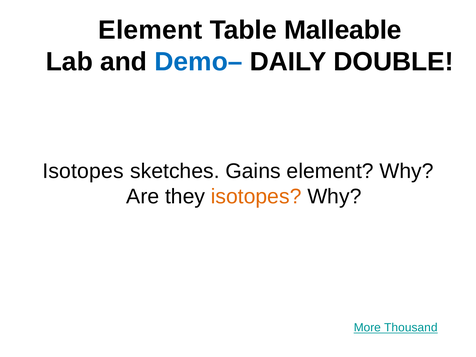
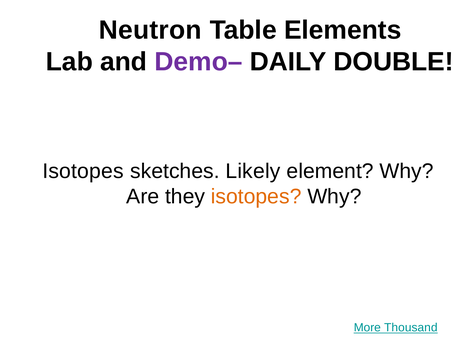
Element at (150, 30): Element -> Neutron
Malleable: Malleable -> Elements
Demo– colour: blue -> purple
Gains: Gains -> Likely
